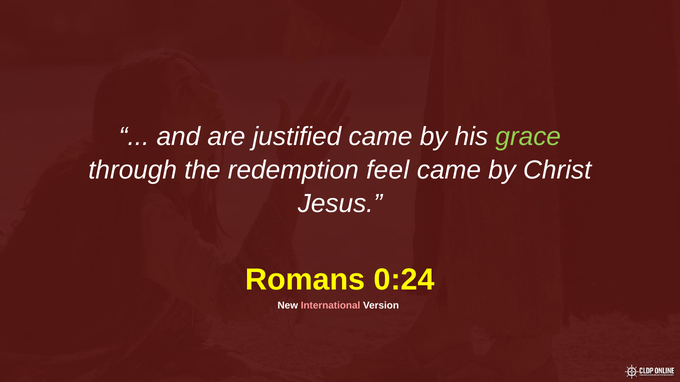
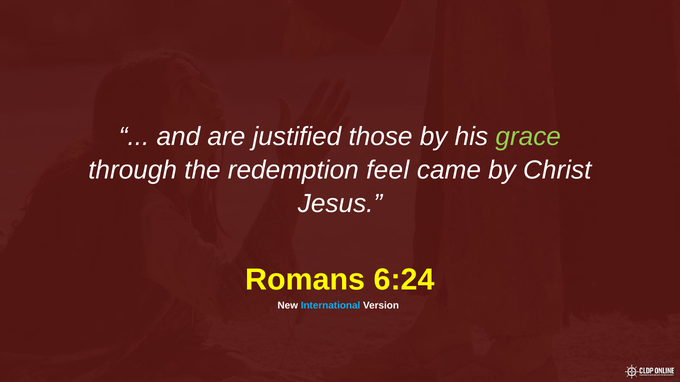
justified came: came -> those
0:24: 0:24 -> 6:24
International colour: pink -> light blue
